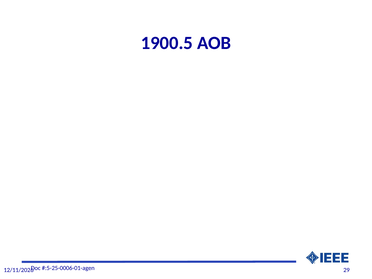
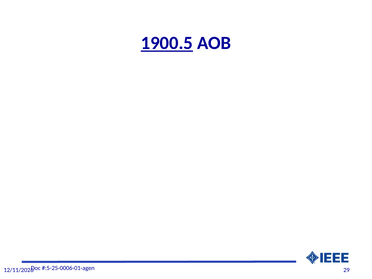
1900.5 underline: none -> present
